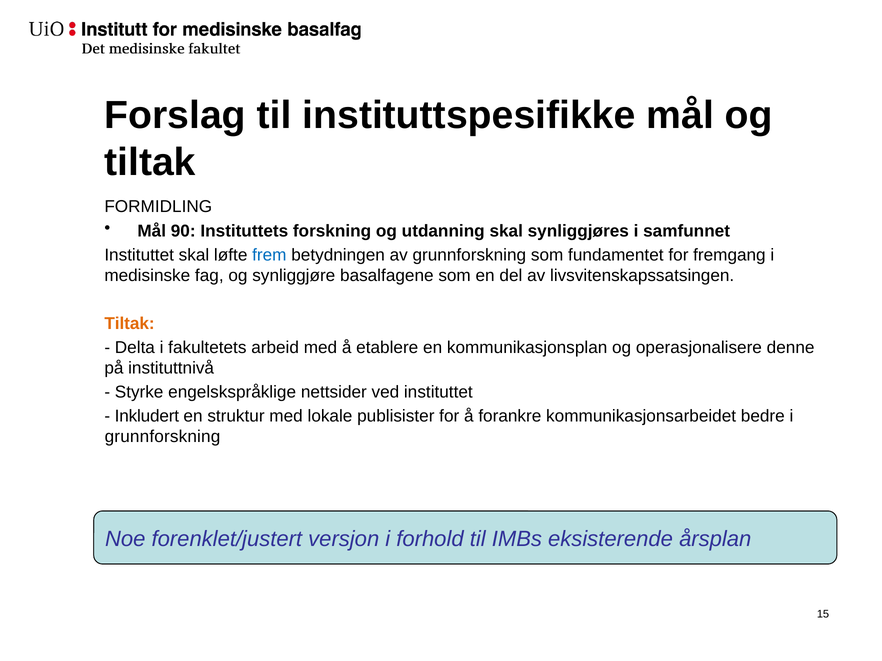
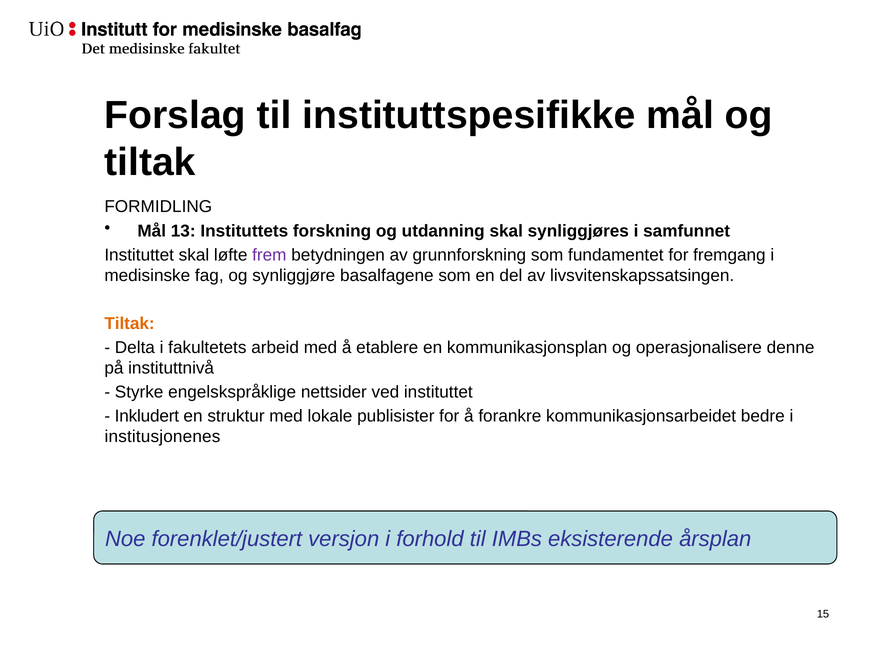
90: 90 -> 13
frem colour: blue -> purple
grunnforskning at (162, 437): grunnforskning -> institusjonenes
